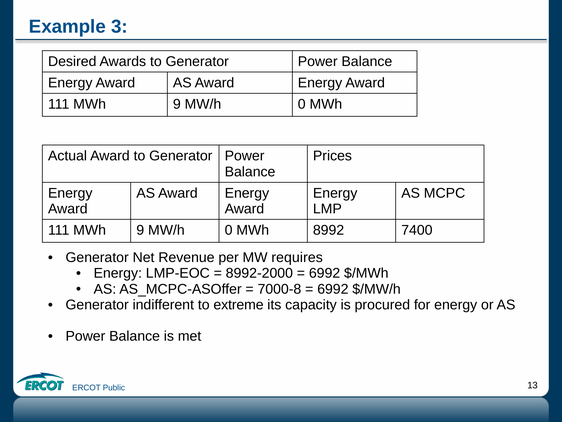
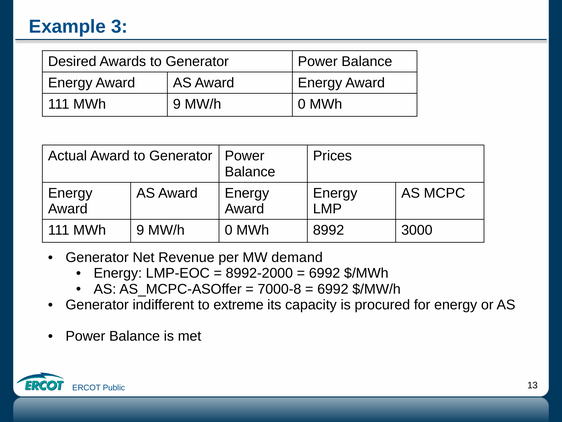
7400: 7400 -> 3000
requires: requires -> demand
